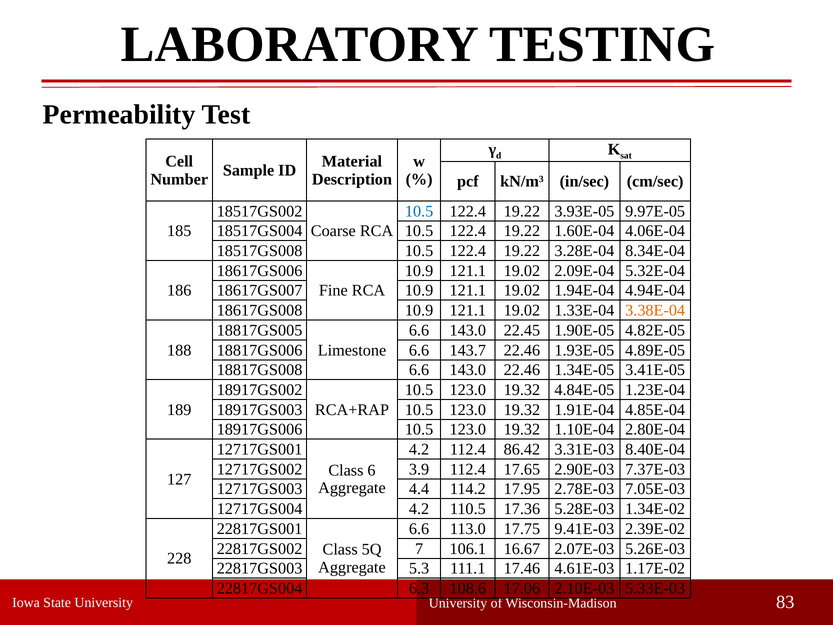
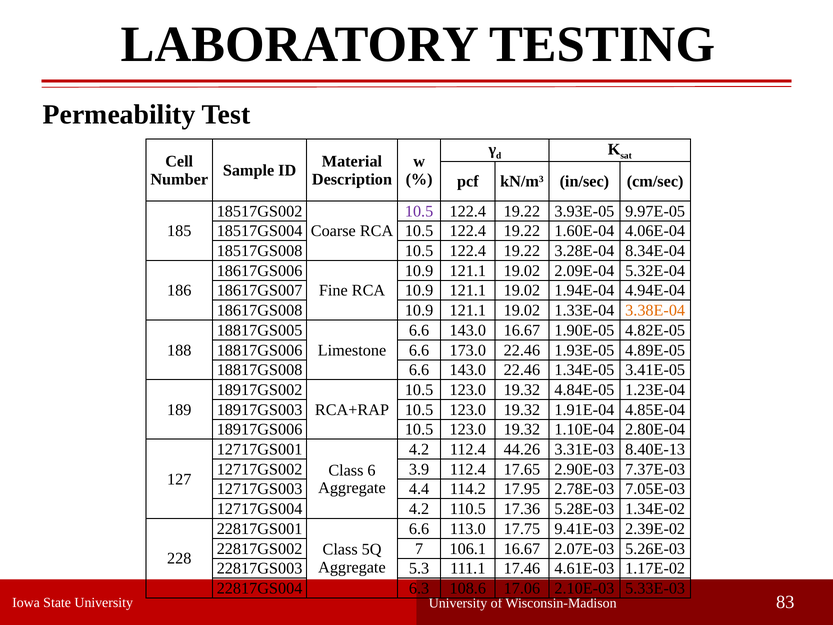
10.5 at (419, 211) colour: blue -> purple
143.0 22.45: 22.45 -> 16.67
143.7: 143.7 -> 173.0
86.42: 86.42 -> 44.26
8.40E-04: 8.40E-04 -> 8.40E-13
